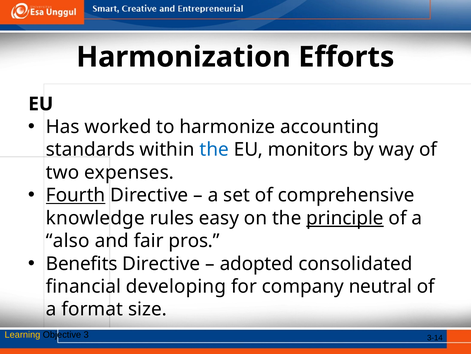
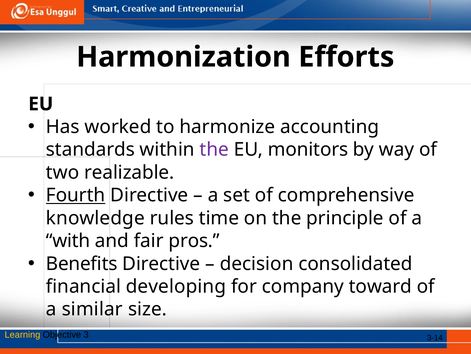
the at (214, 149) colour: blue -> purple
expenses: expenses -> realizable
easy: easy -> time
principle underline: present -> none
also: also -> with
adopted: adopted -> decision
neutral: neutral -> toward
format: format -> similar
